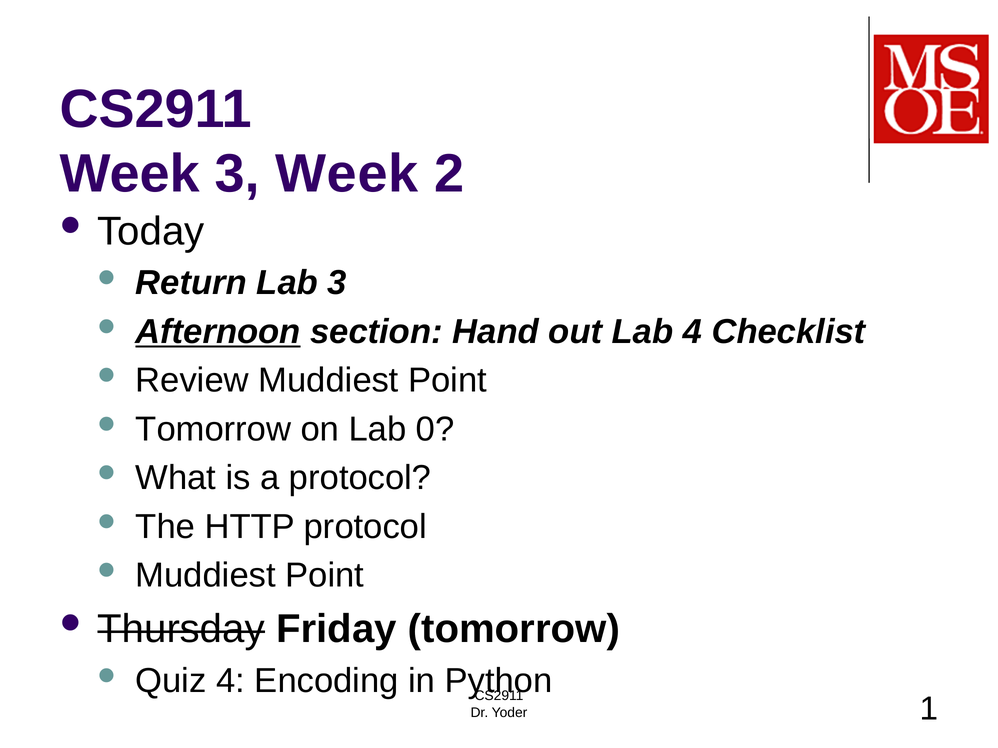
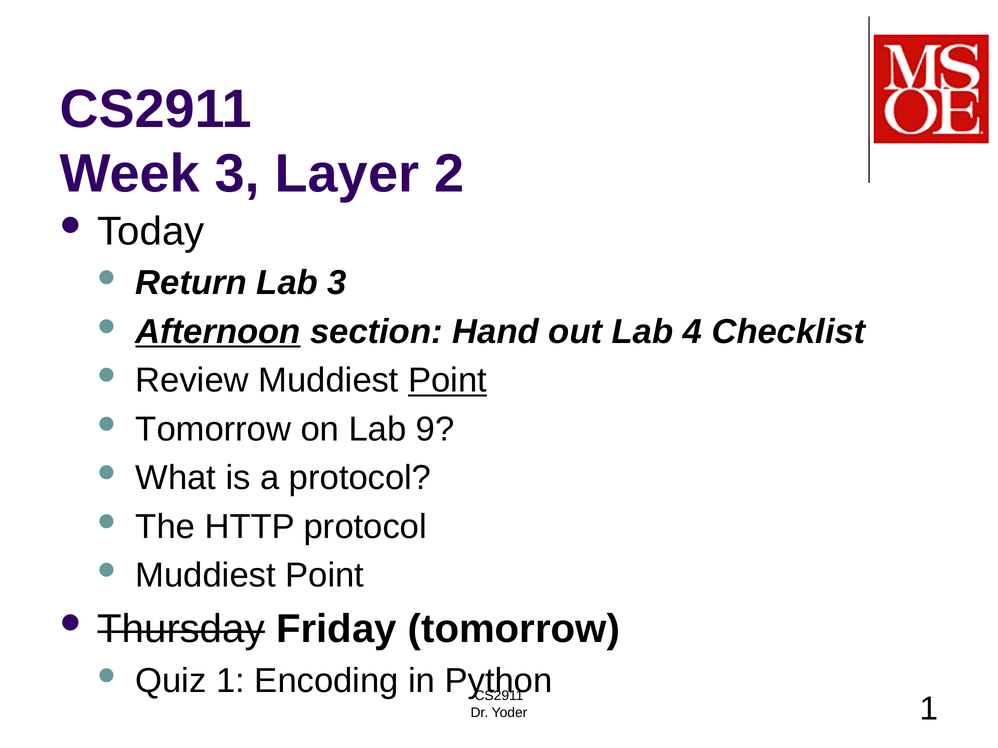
3 Week: Week -> Layer
Point at (448, 381) underline: none -> present
0: 0 -> 9
Quiz 4: 4 -> 1
